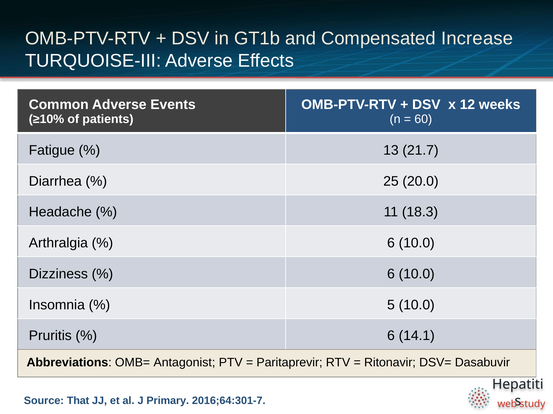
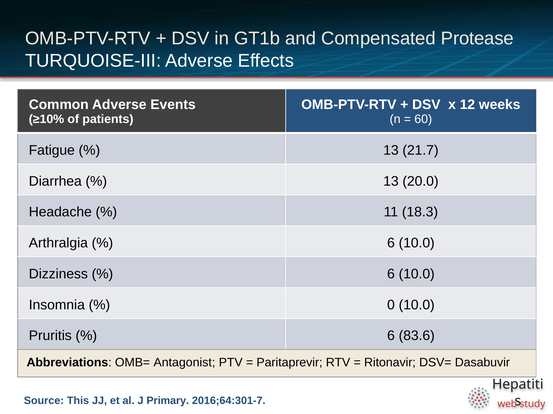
Increase: Increase -> Protease
25 at (391, 181): 25 -> 13
5: 5 -> 0
14.1: 14.1 -> 83.6
That: That -> This
